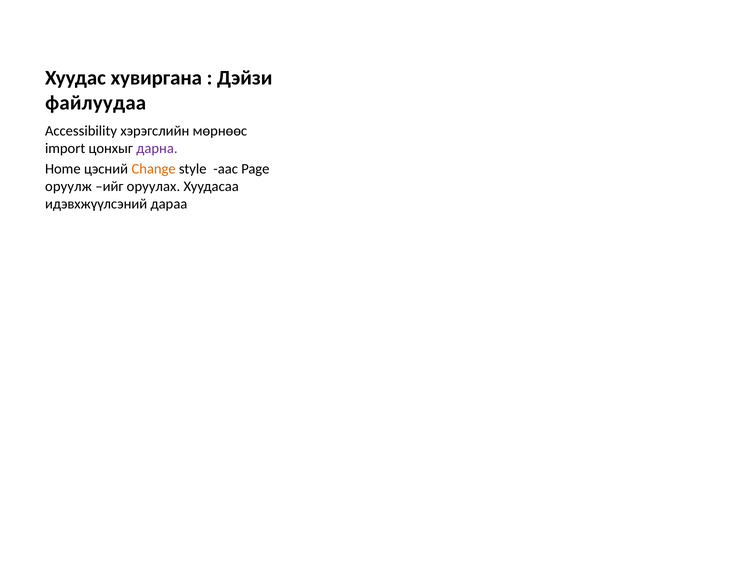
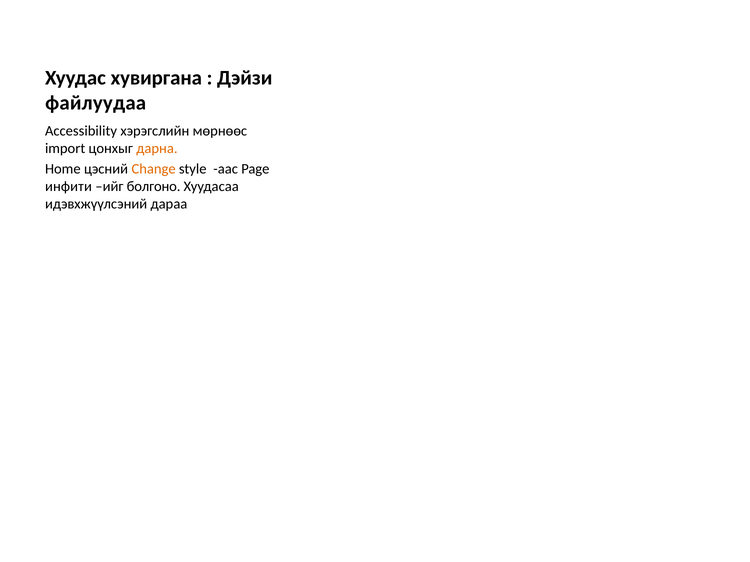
дарна colour: purple -> orange
оруулж: оруулж -> инфити
оруулах: оруулах -> болгоно
